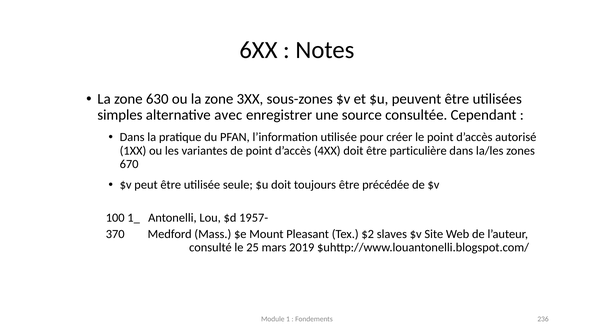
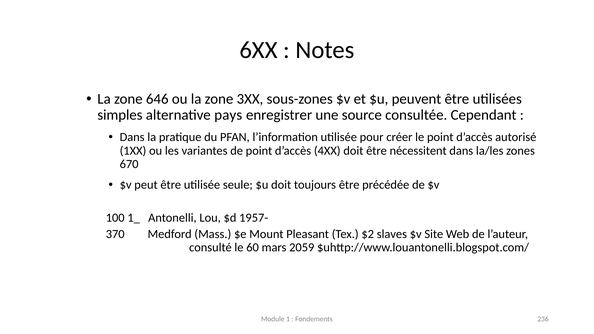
630: 630 -> 646
avec: avec -> pays
particulière: particulière -> nécessitent
25: 25 -> 60
2019: 2019 -> 2059
